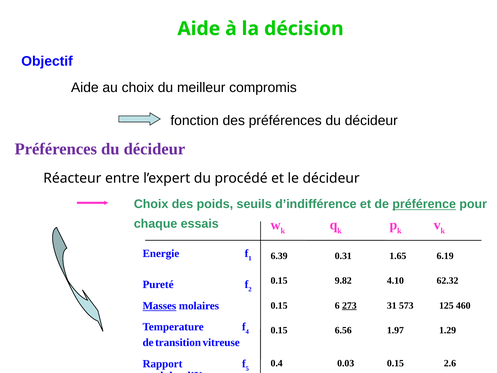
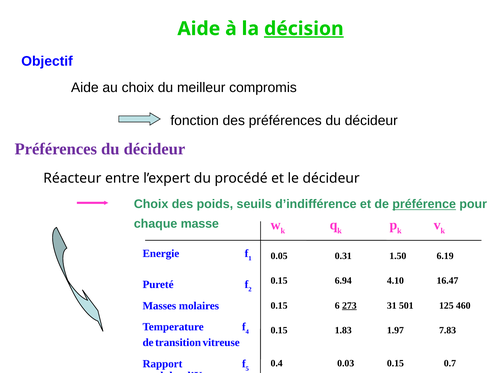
décision underline: none -> present
essais: essais -> masse
6.39: 6.39 -> 0.05
1.65: 1.65 -> 1.50
9.82: 9.82 -> 6.94
62.32: 62.32 -> 16.47
Masses underline: present -> none
573: 573 -> 501
6.56: 6.56 -> 1.83
1.29: 1.29 -> 7.83
2.6: 2.6 -> 0.7
